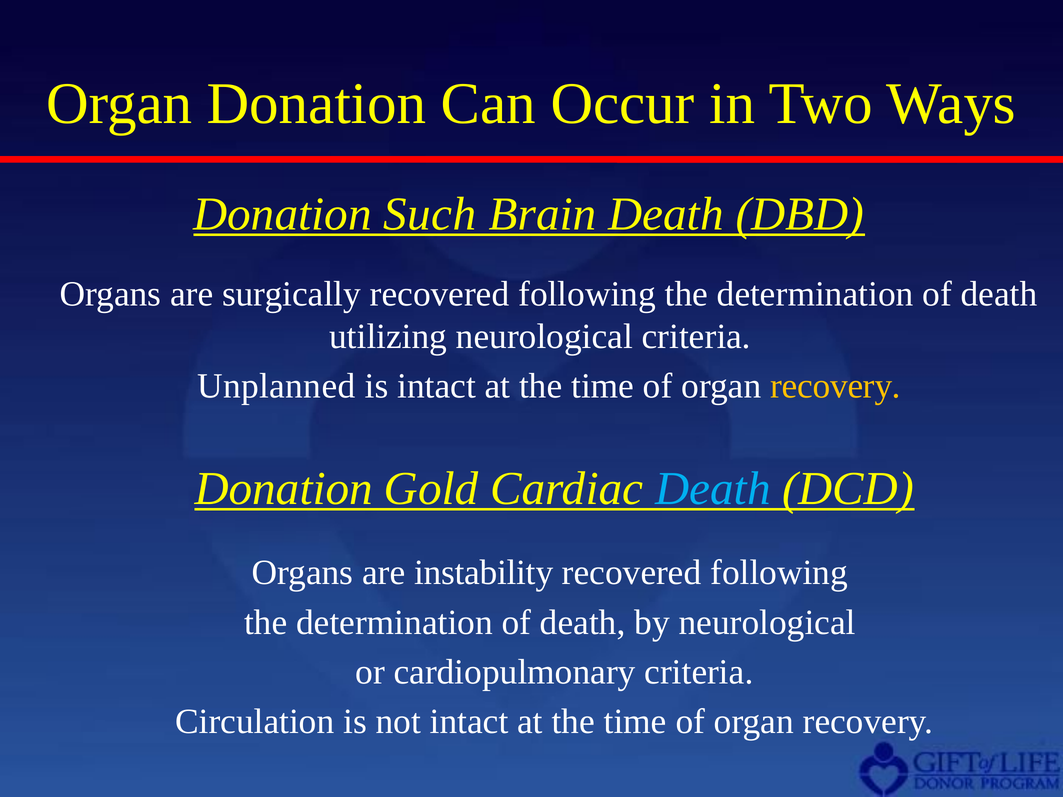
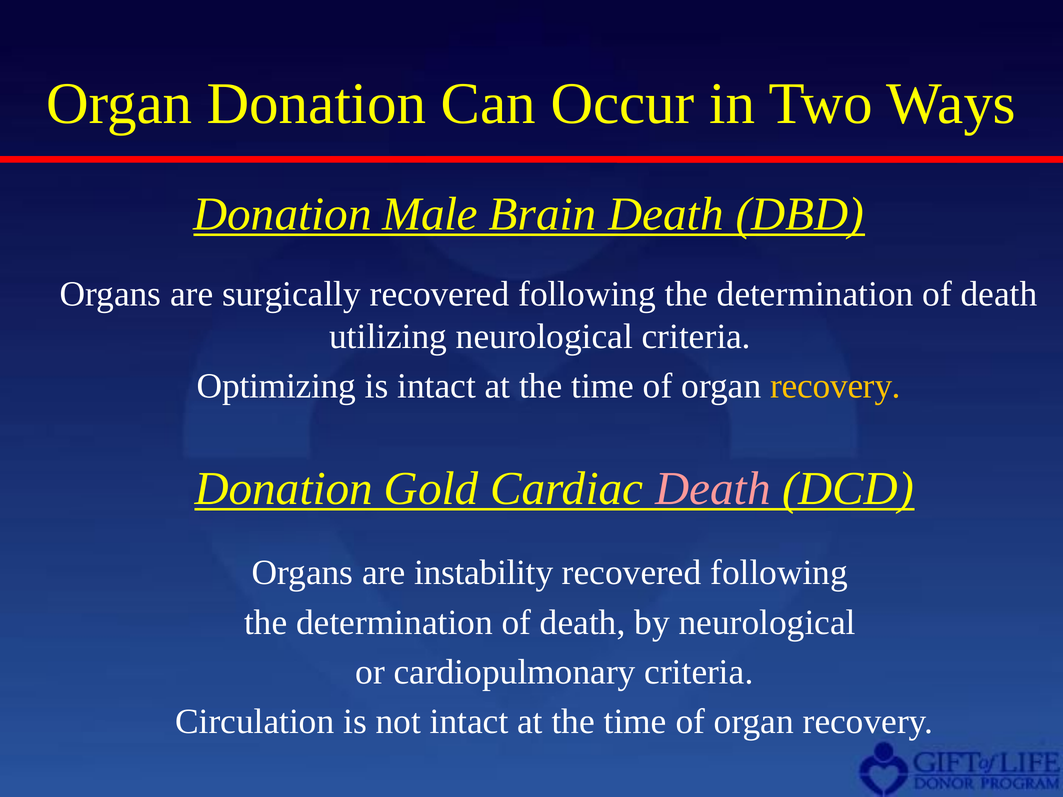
Such: Such -> Male
Unplanned: Unplanned -> Optimizing
Death at (713, 489) colour: light blue -> pink
